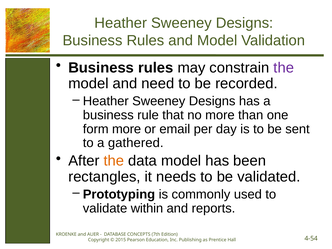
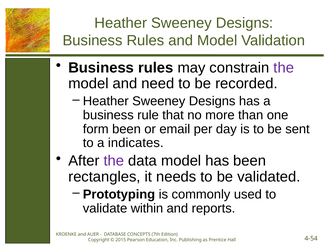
form more: more -> been
gathered: gathered -> indicates
the at (114, 161) colour: orange -> purple
